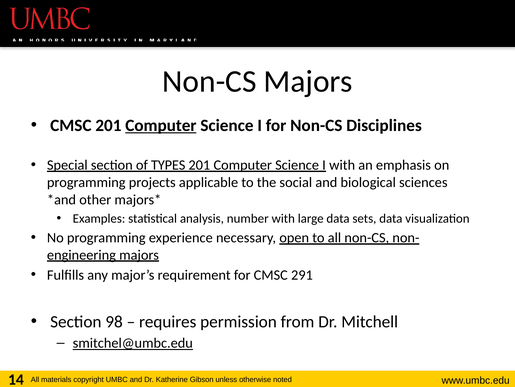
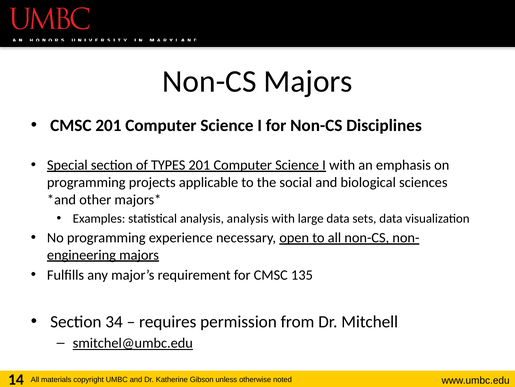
Computer at (161, 125) underline: present -> none
analysis number: number -> analysis
291: 291 -> 135
98: 98 -> 34
